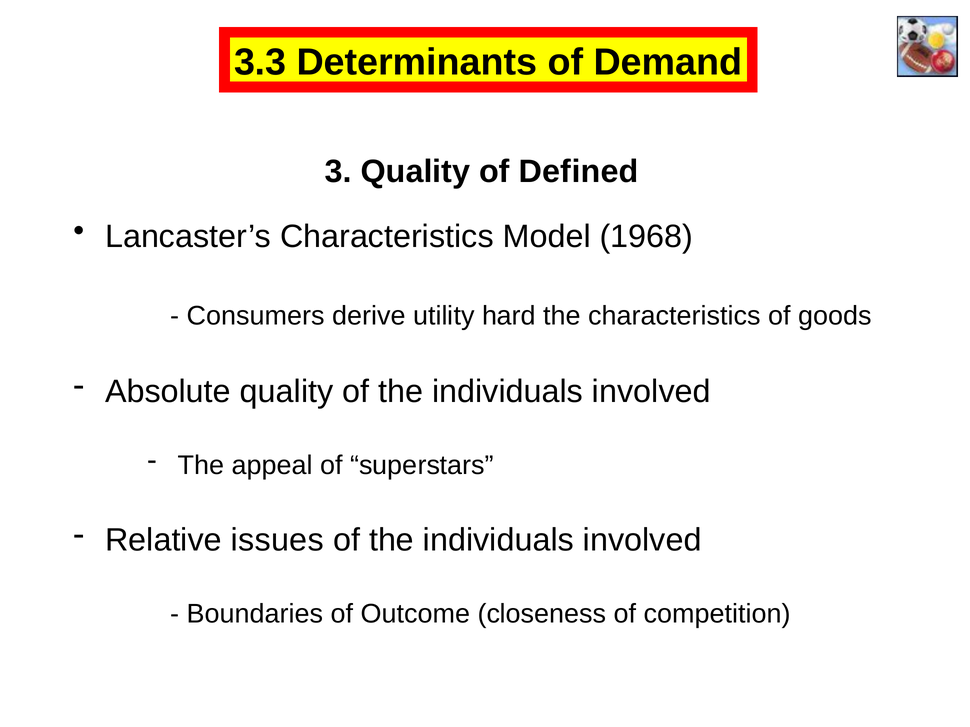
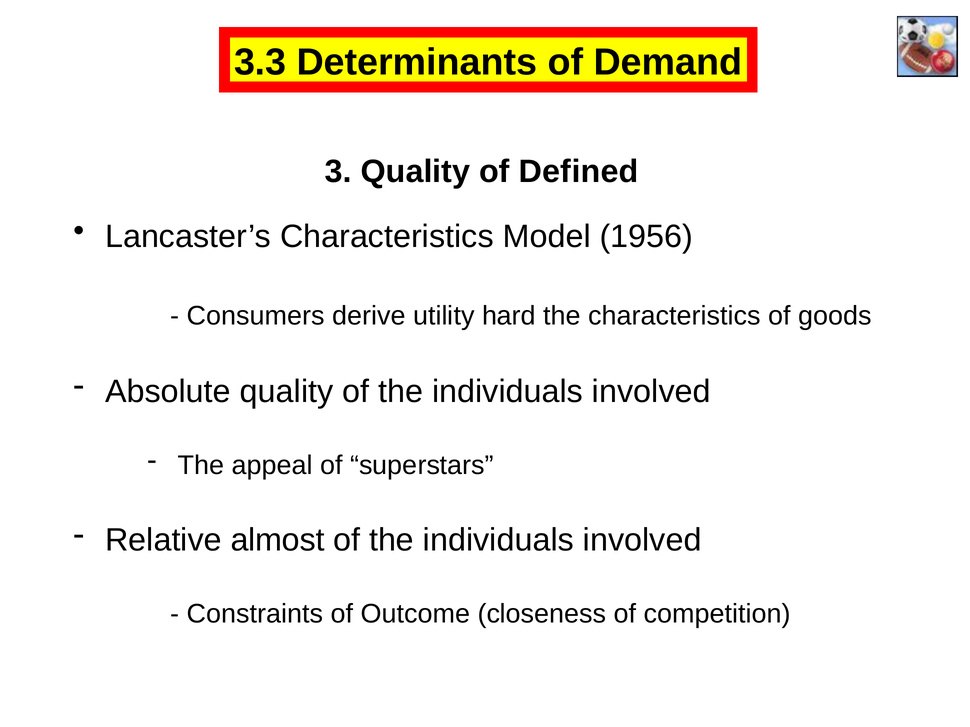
1968: 1968 -> 1956
issues: issues -> almost
Boundaries: Boundaries -> Constraints
